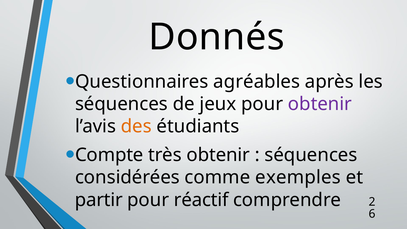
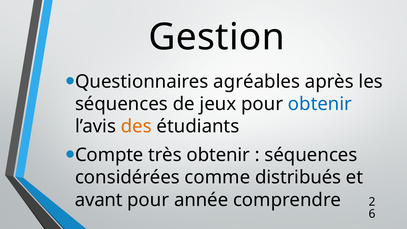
Donnés: Donnés -> Gestion
obtenir at (320, 104) colour: purple -> blue
exemples: exemples -> distribués
partir: partir -> avant
réactif: réactif -> année
